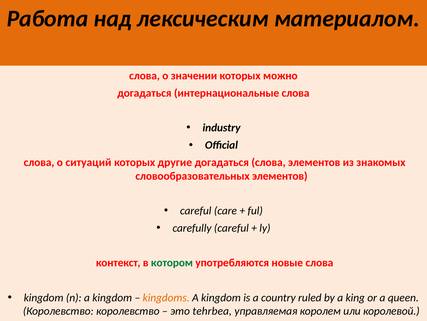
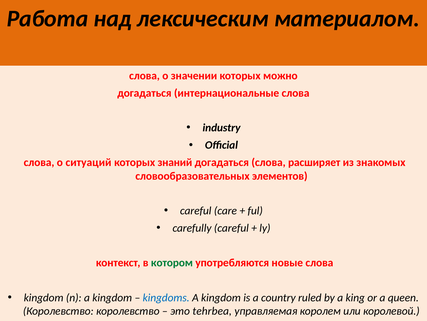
другие: другие -> знаний
слова элементов: элементов -> расширяет
kingdoms colour: orange -> blue
